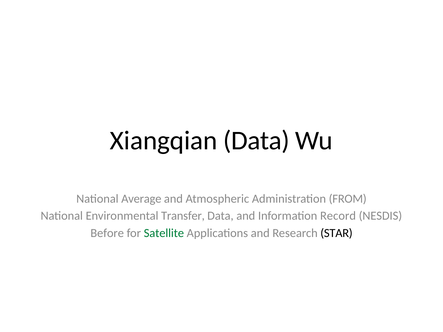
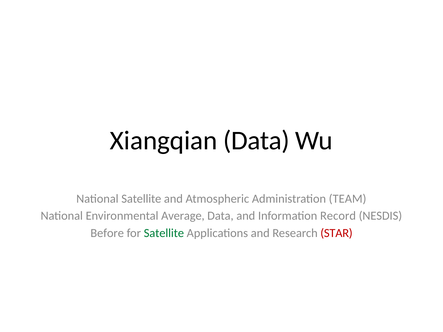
National Average: Average -> Satellite
FROM: FROM -> TEAM
Transfer: Transfer -> Average
STAR colour: black -> red
